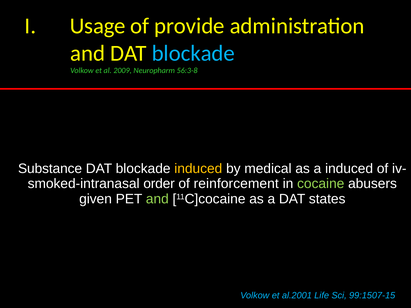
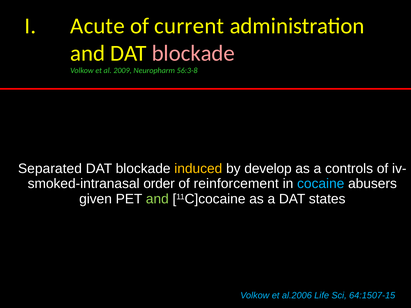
Usage: Usage -> Acute
provide: provide -> current
blockade at (193, 53) colour: light blue -> pink
Substance: Substance -> Separated
medical: medical -> develop
a induced: induced -> controls
cocaine colour: light green -> light blue
al.2001: al.2001 -> al.2006
99:1507-15: 99:1507-15 -> 64:1507-15
